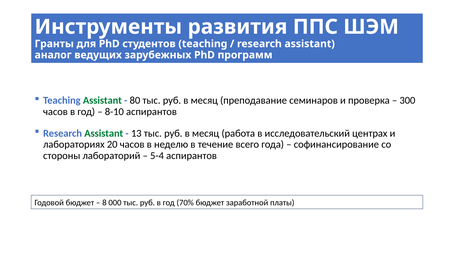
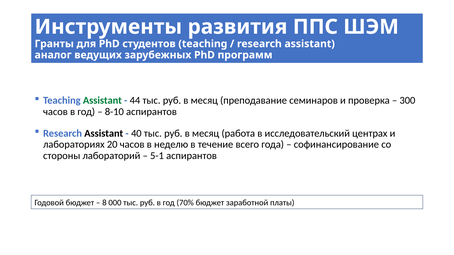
80: 80 -> 44
Assistant at (104, 133) colour: green -> black
13: 13 -> 40
5-4: 5-4 -> 5-1
